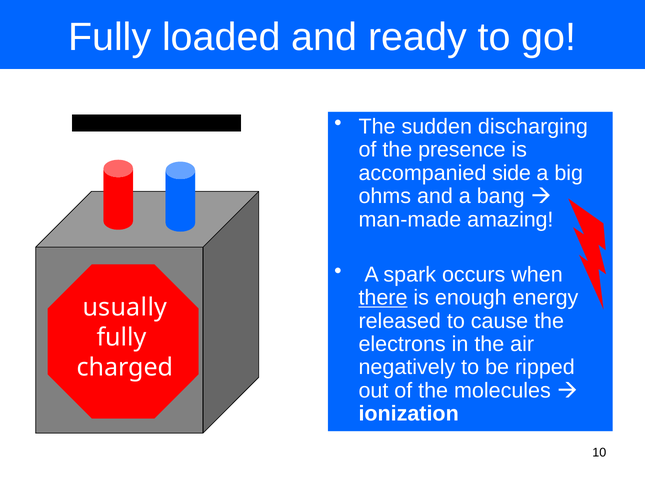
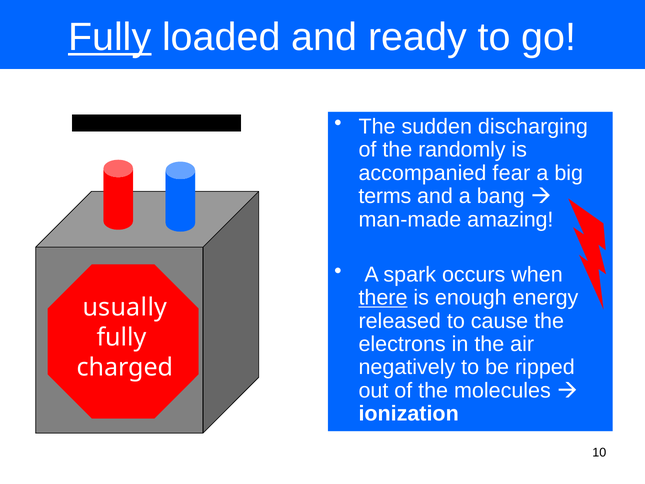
Fully at (110, 37) underline: none -> present
presence: presence -> randomly
side: side -> fear
ohms: ohms -> terms
